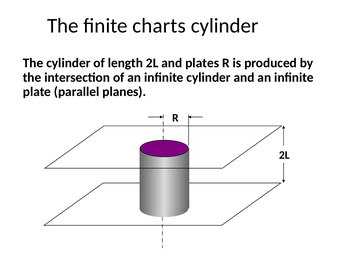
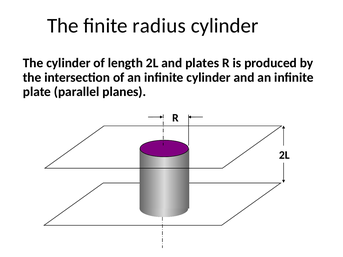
charts: charts -> radius
